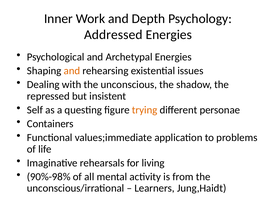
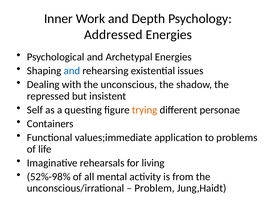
and at (72, 71) colour: orange -> blue
90%-98%: 90%-98% -> 52%-98%
Learners: Learners -> Problem
